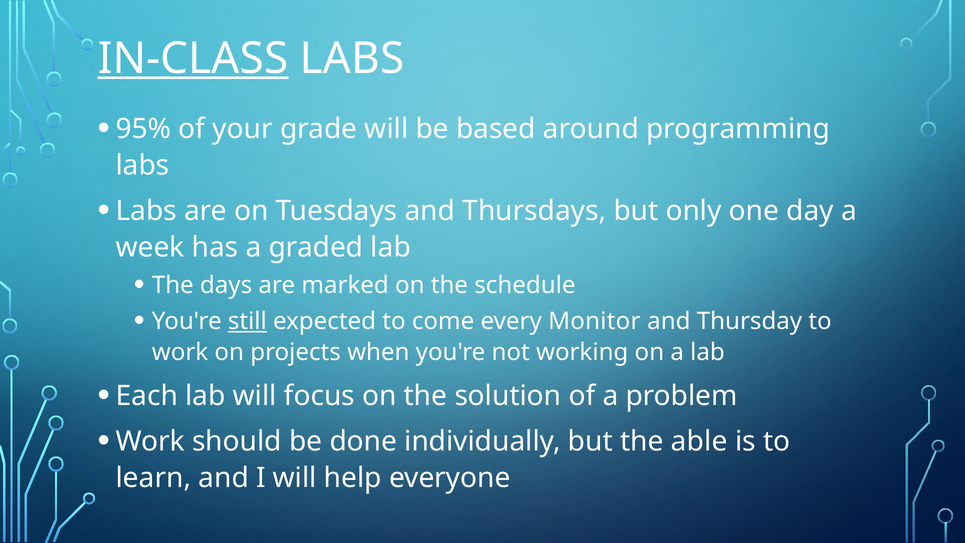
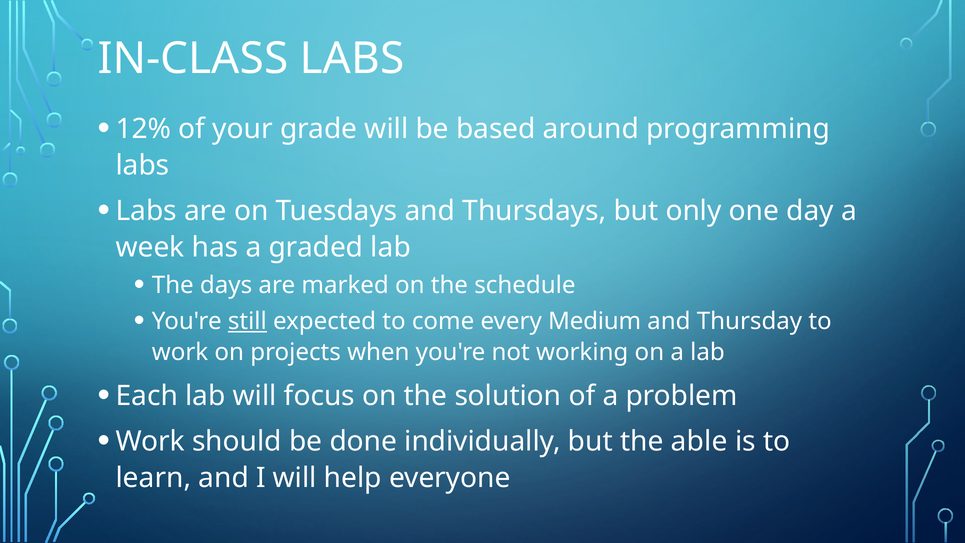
IN-CLASS underline: present -> none
95%: 95% -> 12%
Monitor: Monitor -> Medium
